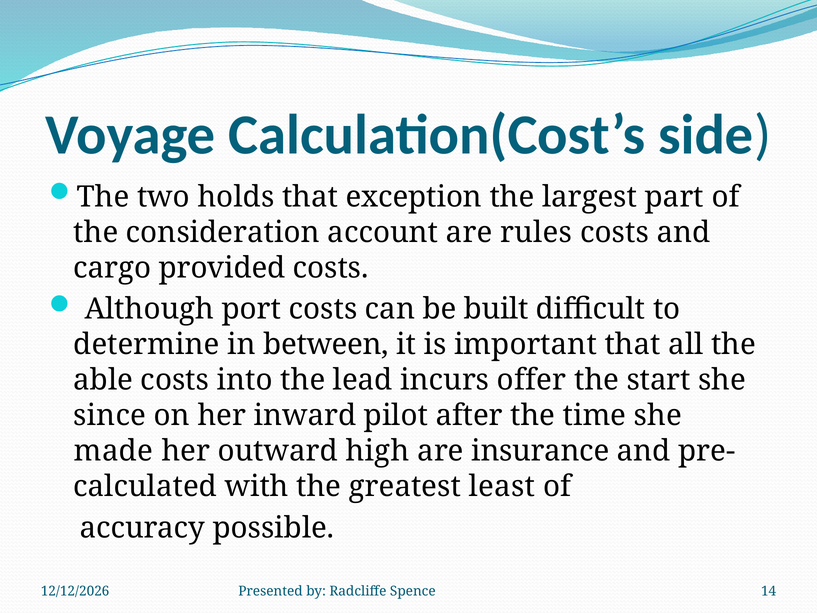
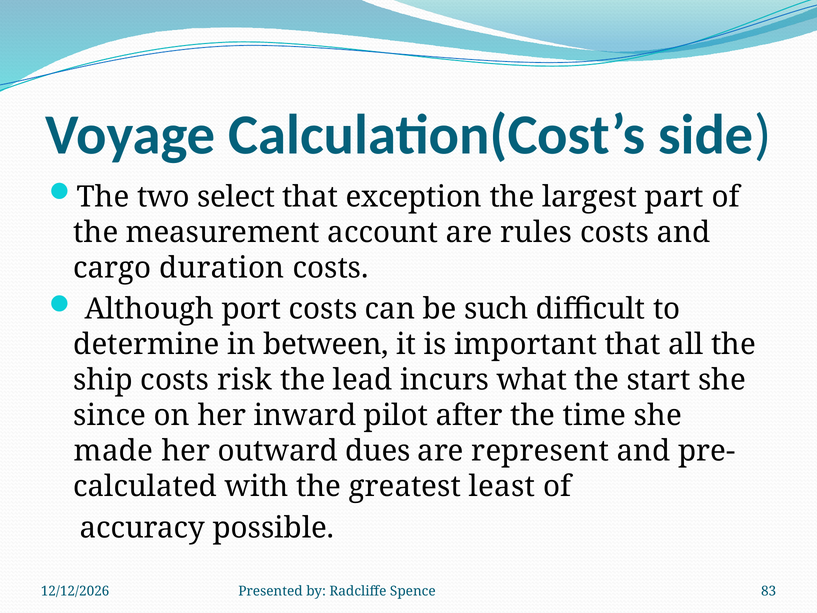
holds: holds -> select
consideration: consideration -> measurement
provided: provided -> duration
built: built -> such
able: able -> ship
into: into -> risk
offer: offer -> what
high: high -> dues
insurance: insurance -> represent
14: 14 -> 83
